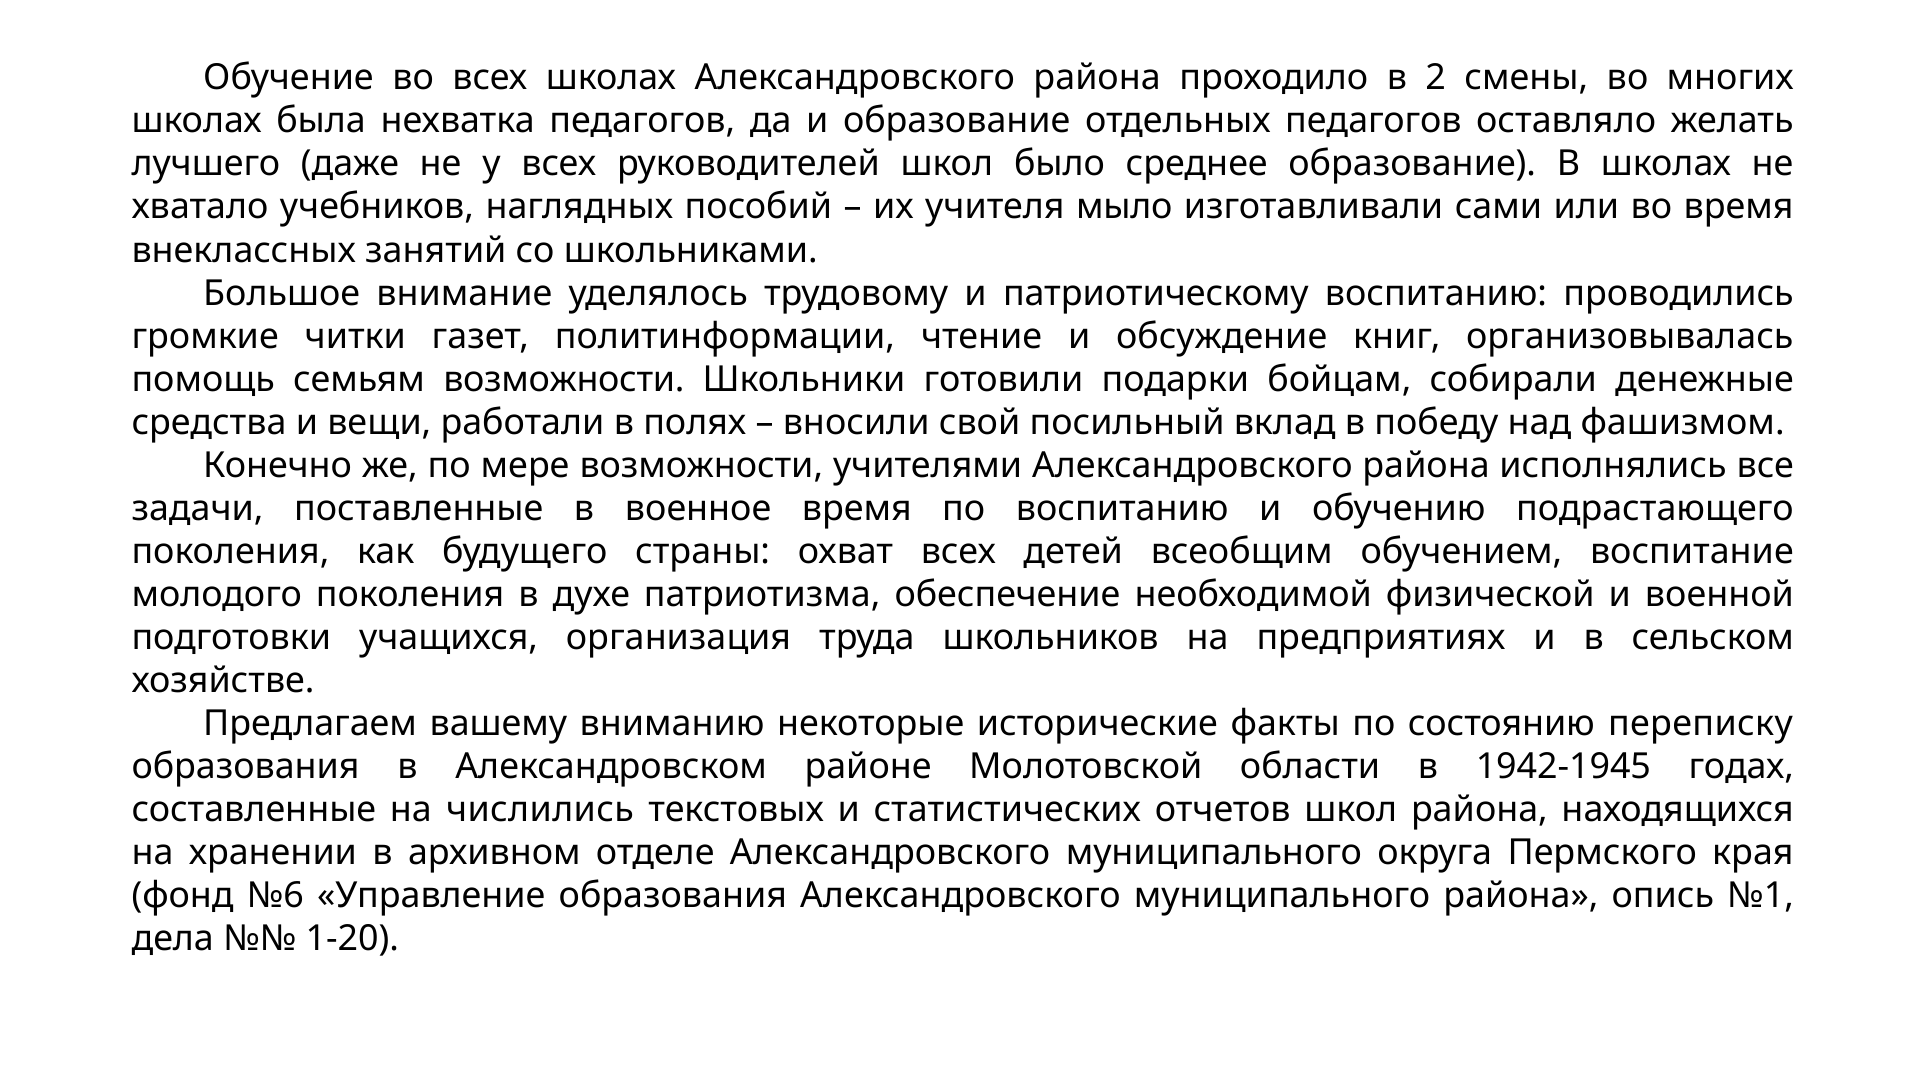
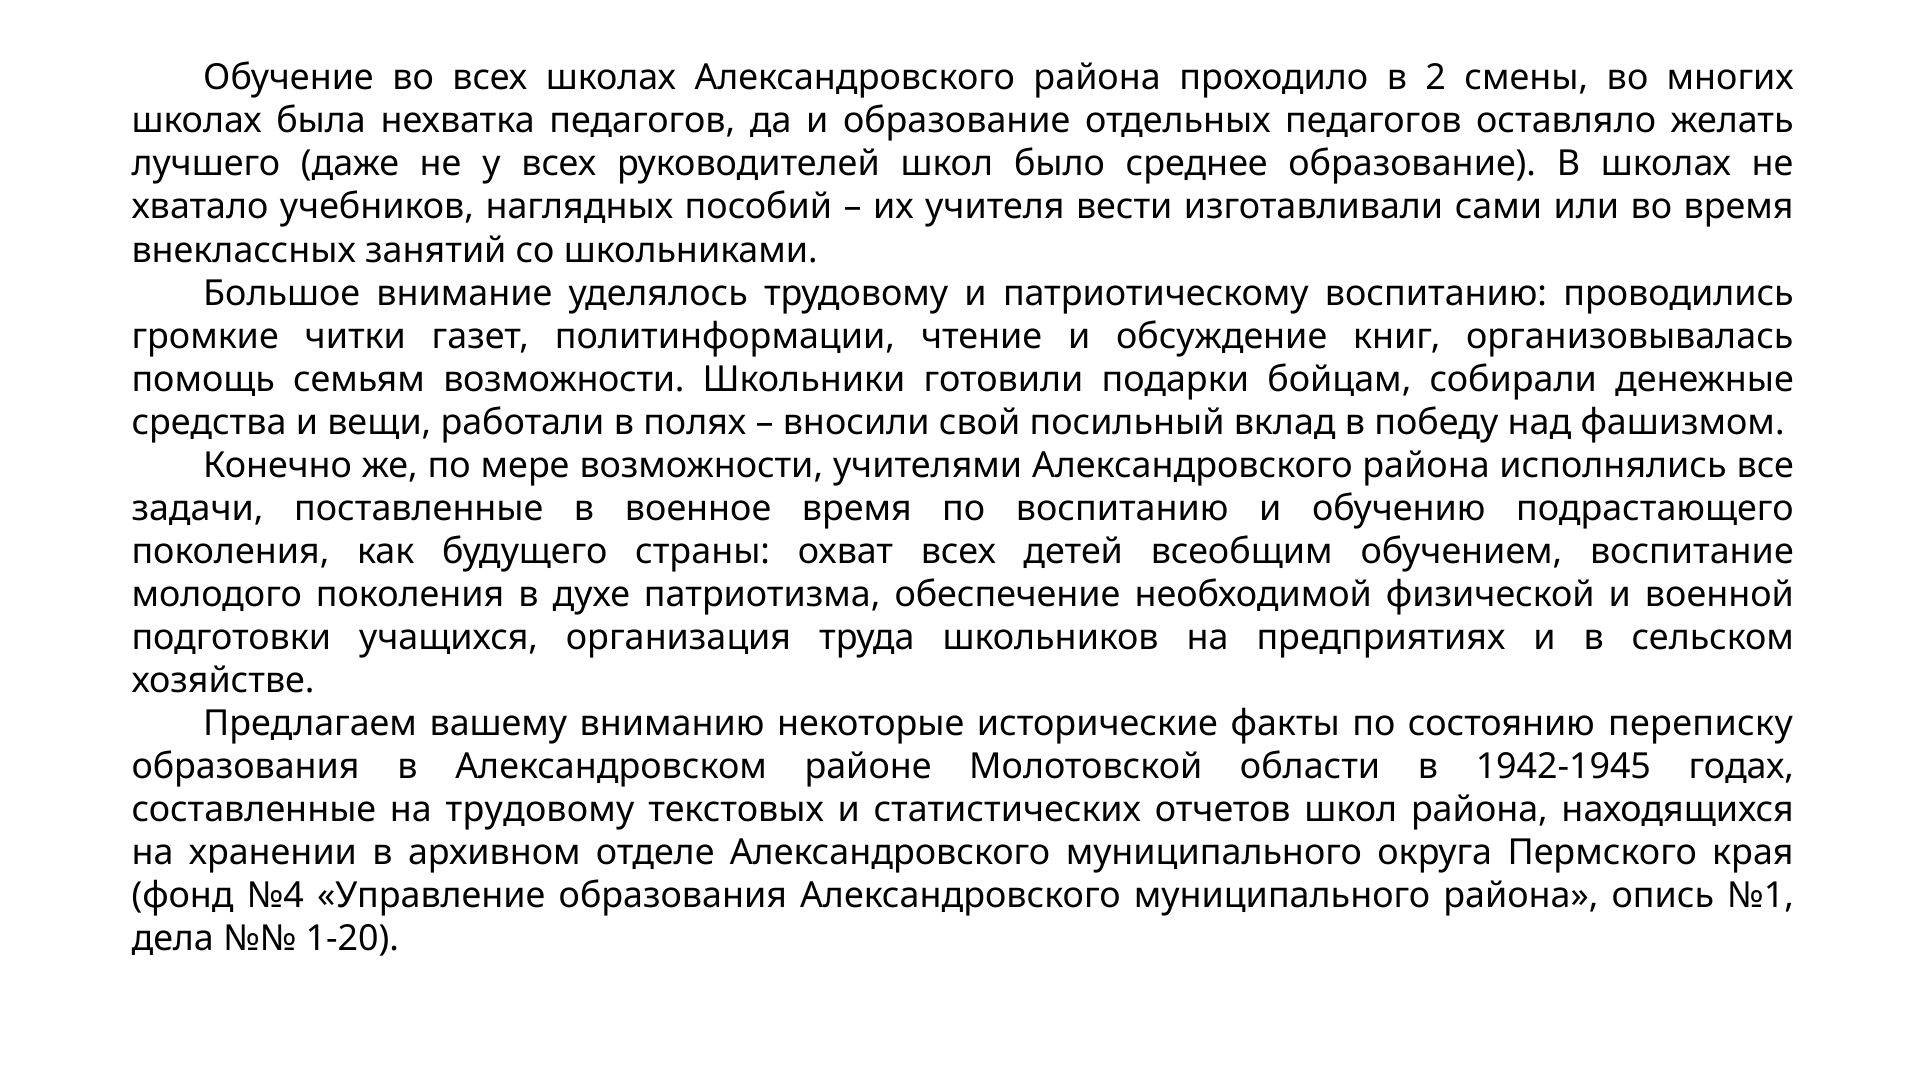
мыло: мыло -> вести
на числились: числились -> трудовому
№6: №6 -> №4
